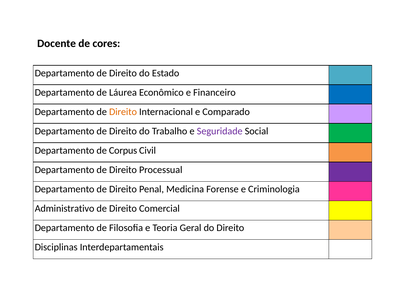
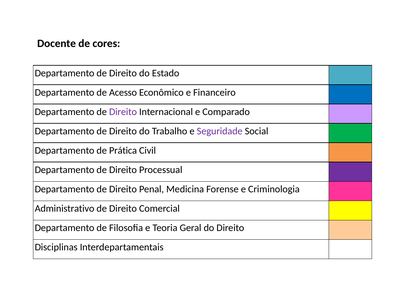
Láurea: Láurea -> Acesso
Direito at (123, 112) colour: orange -> purple
Corpus: Corpus -> Prática
